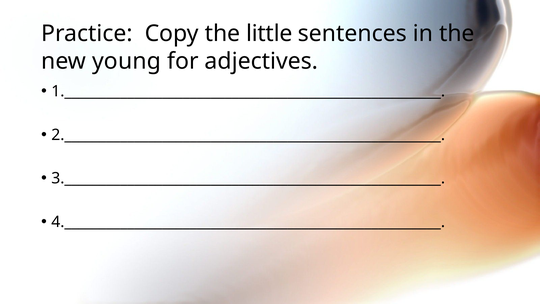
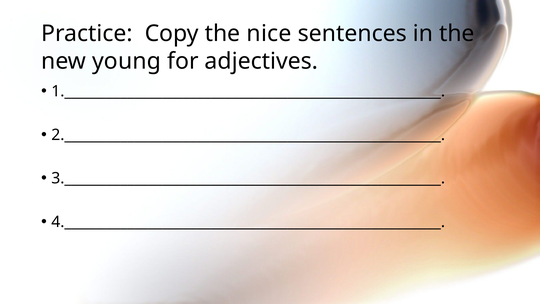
little: little -> nice
